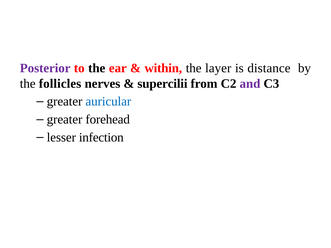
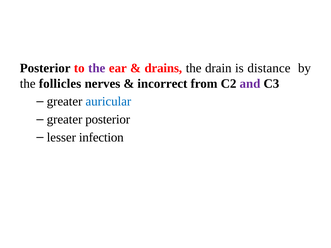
Posterior at (45, 68) colour: purple -> black
the at (97, 68) colour: black -> purple
within: within -> drains
layer: layer -> drain
supercilii: supercilii -> incorrect
greater forehead: forehead -> posterior
